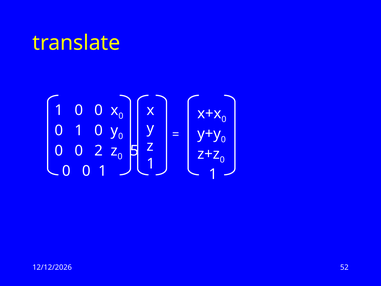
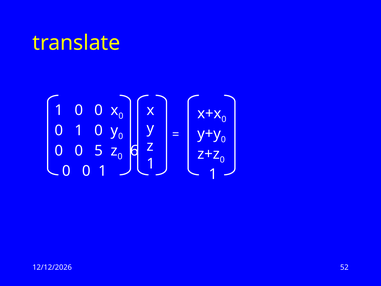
2: 2 -> 5
5: 5 -> 6
